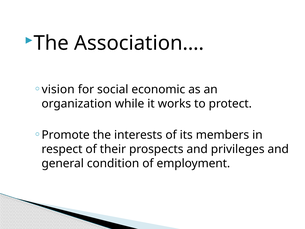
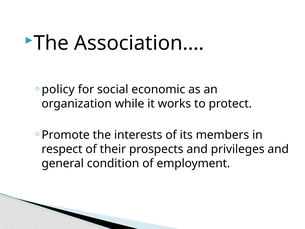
vision: vision -> policy
